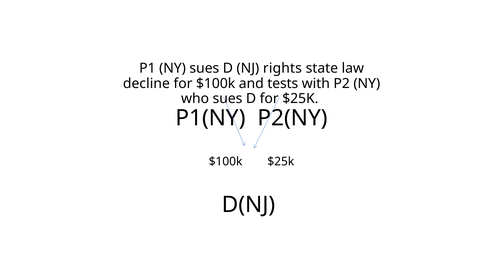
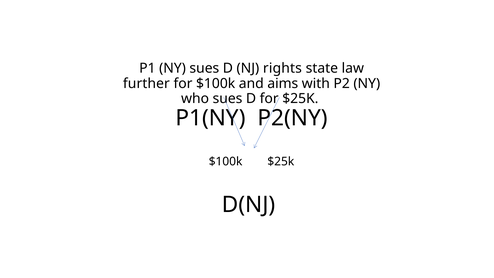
decline: decline -> further
tests: tests -> aims
